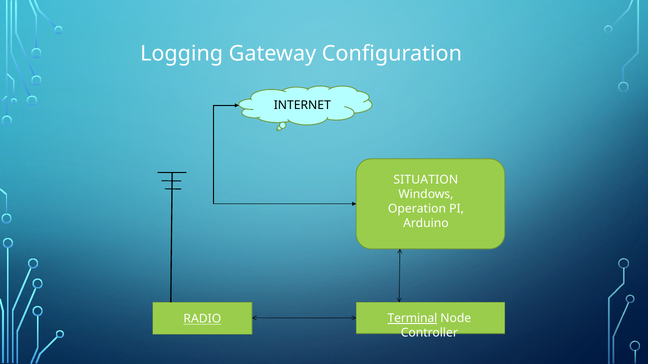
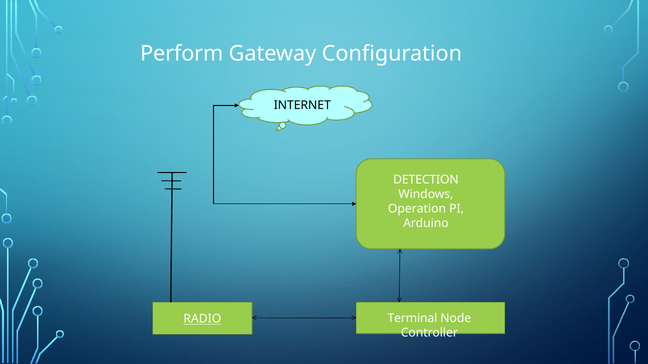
Logging: Logging -> Perform
SITUATION: SITUATION -> DETECTION
Terminal underline: present -> none
